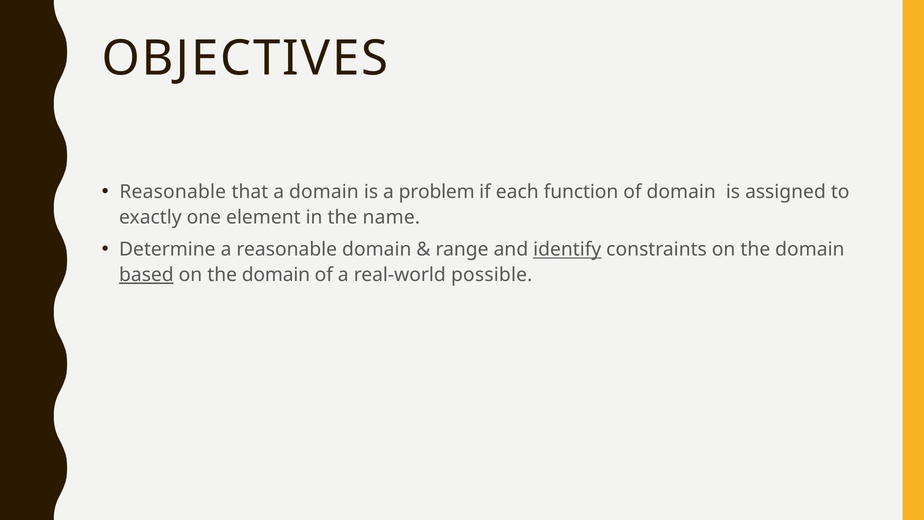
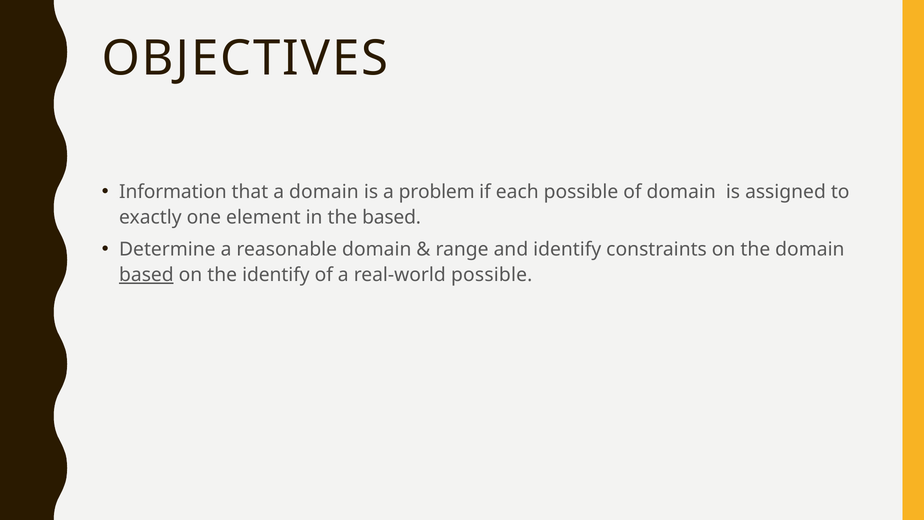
Reasonable at (173, 192): Reasonable -> Information
each function: function -> possible
the name: name -> based
identify at (567, 249) underline: present -> none
domain at (276, 275): domain -> identify
